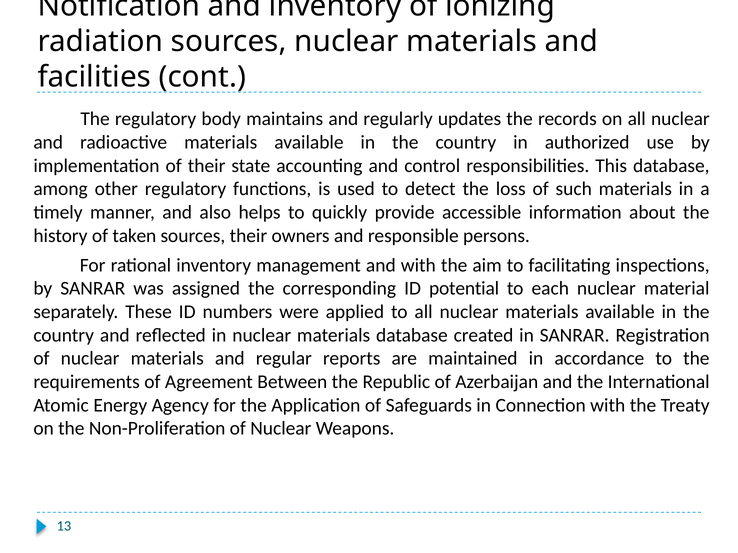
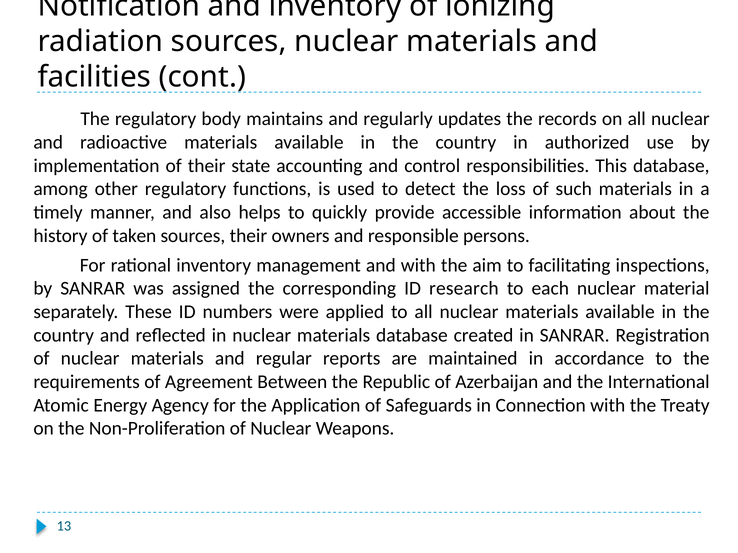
potential: potential -> research
